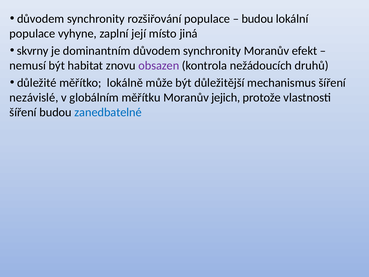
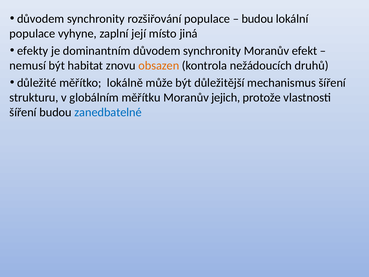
skvrny: skvrny -> efekty
obsazen colour: purple -> orange
nezávislé: nezávislé -> strukturu
